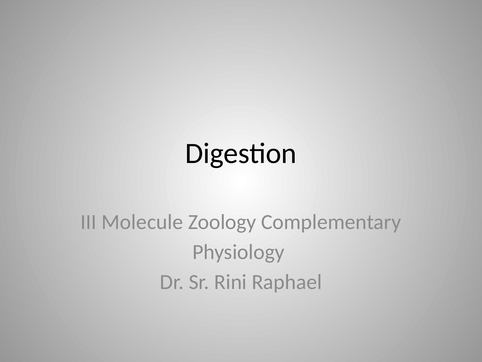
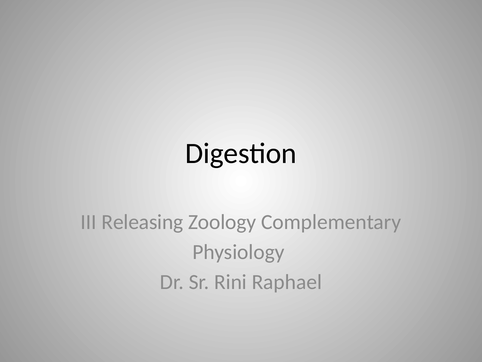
Molecule: Molecule -> Releasing
